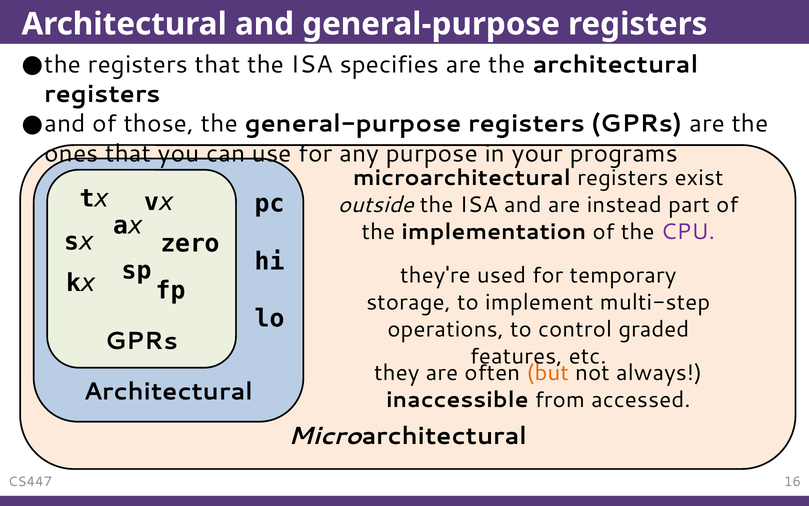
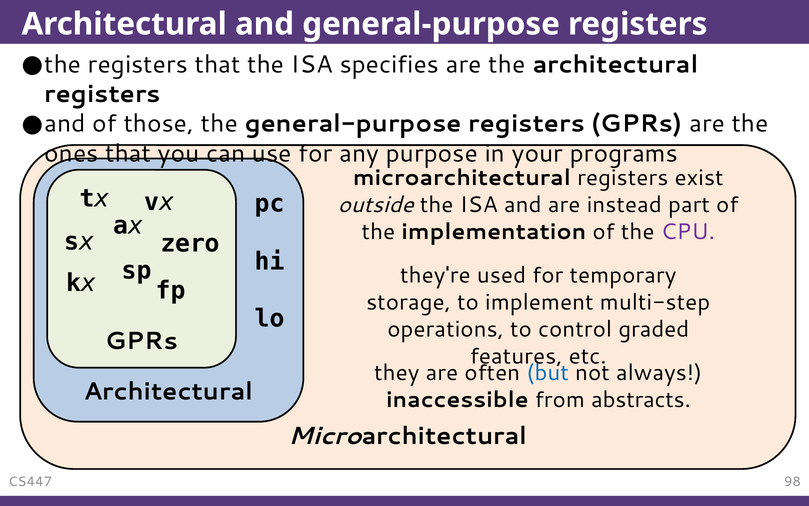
but colour: orange -> blue
accessed: accessed -> abstracts
16: 16 -> 98
